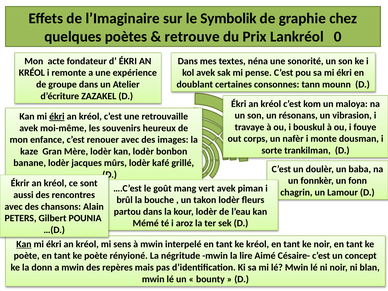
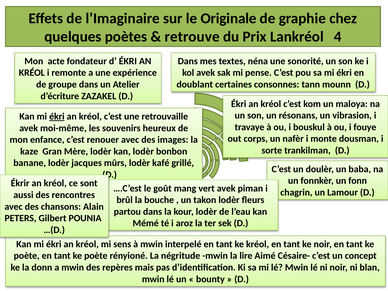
Symbolik: Symbolik -> Originale
0: 0 -> 4
Kan at (24, 244) underline: present -> none
